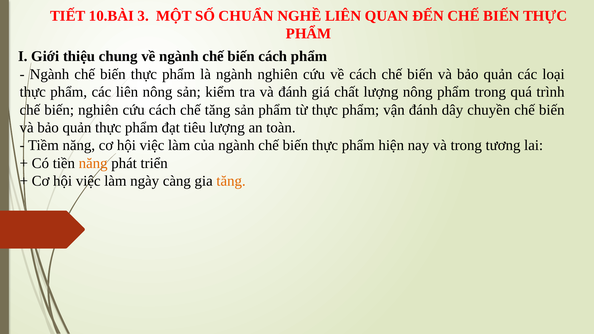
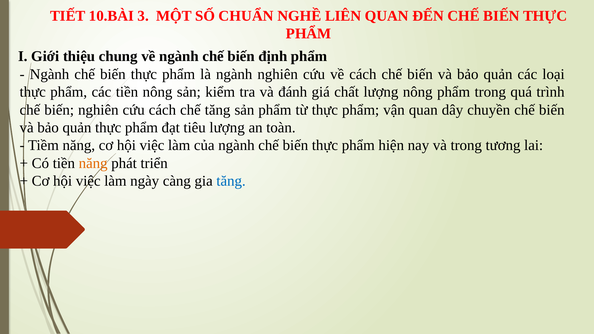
biến cách: cách -> định
các liên: liên -> tiền
vận đánh: đánh -> quan
tăng at (231, 181) colour: orange -> blue
